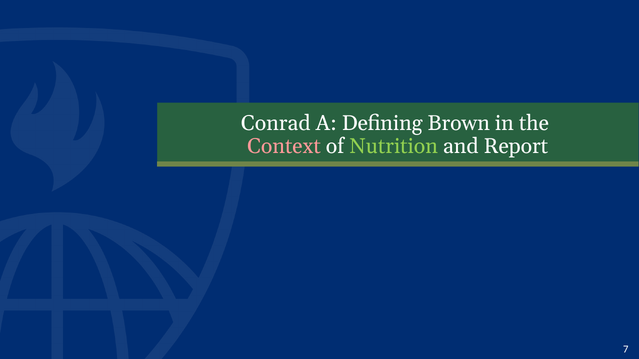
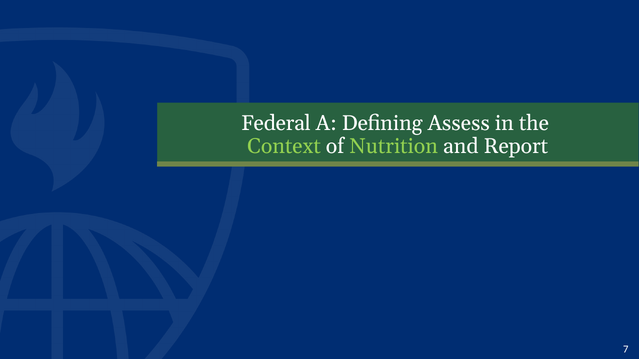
Conrad: Conrad -> Federal
Brown: Brown -> Assess
Context colour: pink -> light green
